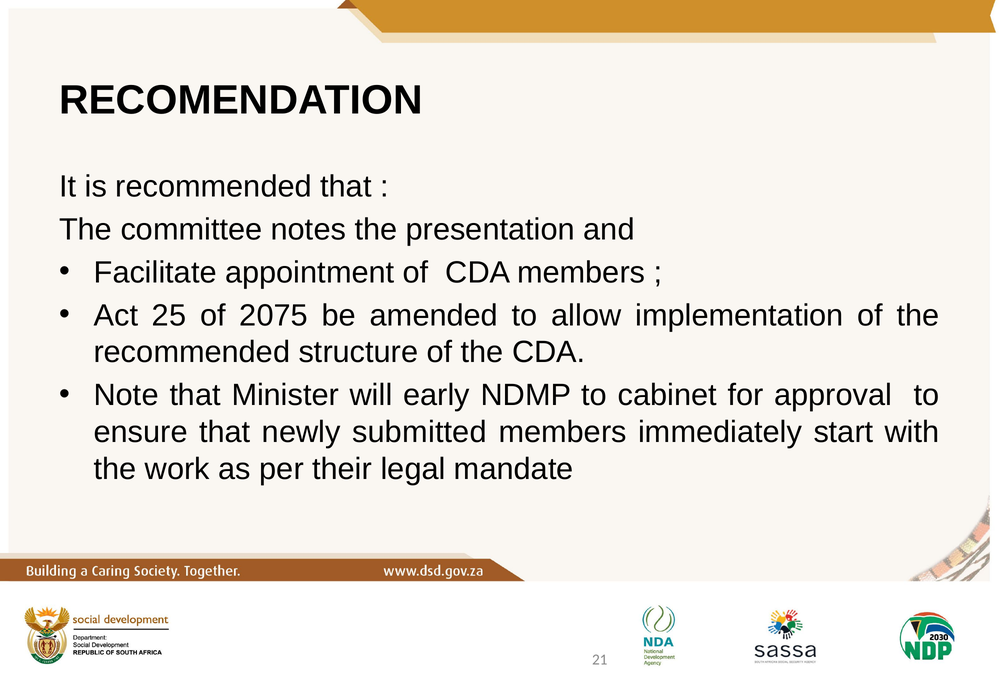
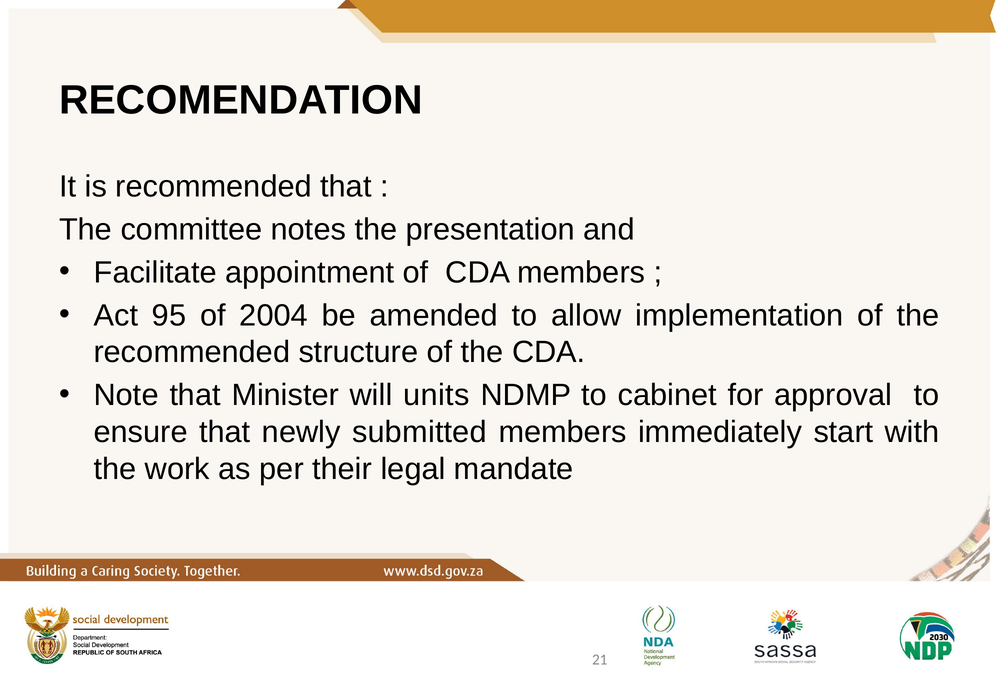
25: 25 -> 95
2075: 2075 -> 2004
early: early -> units
